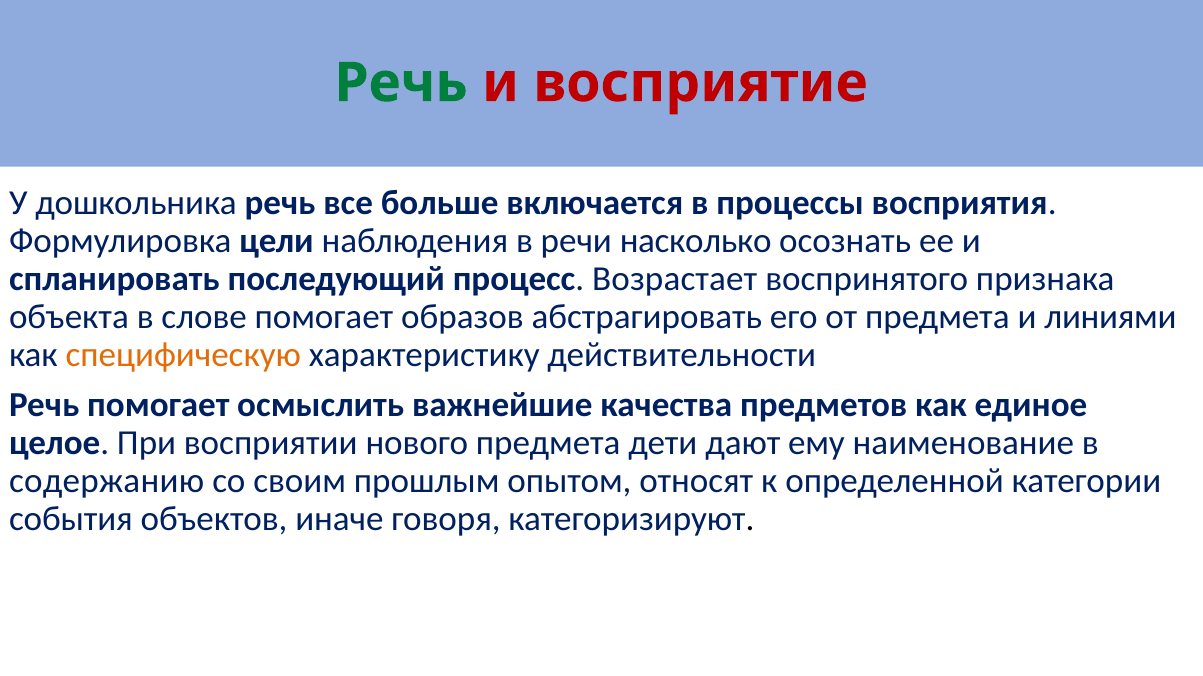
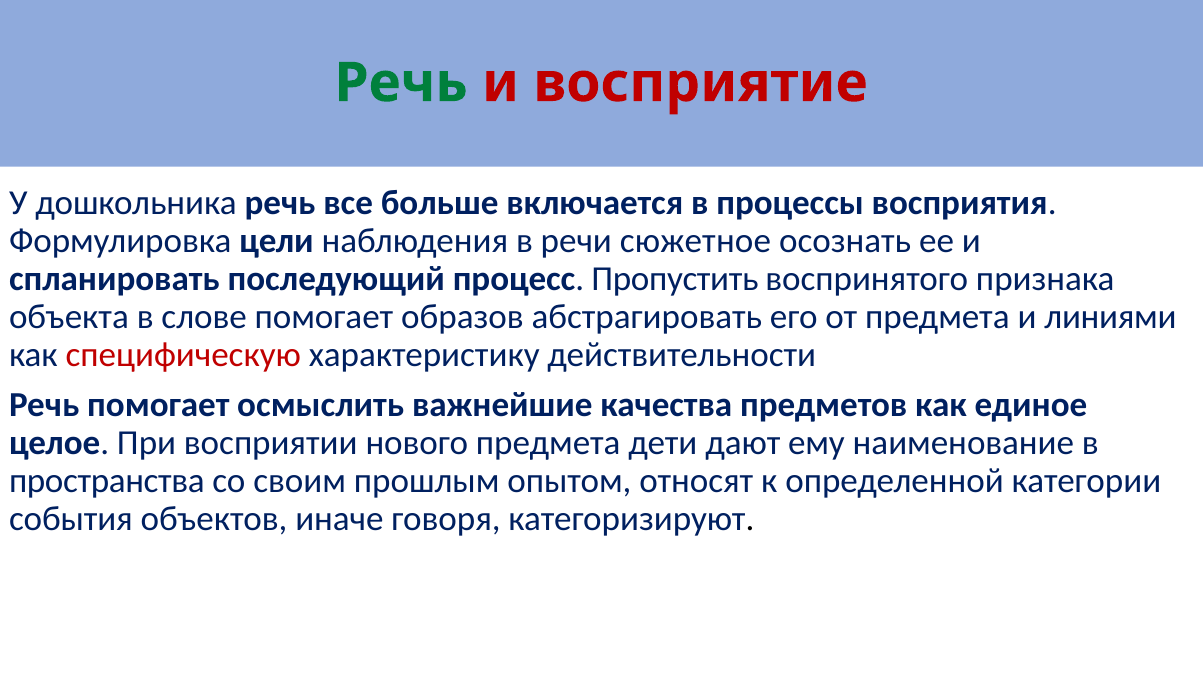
насколько: насколько -> сюжетное
Возрастает: Возрастает -> Пропустить
специфическую colour: orange -> red
содержанию: содержанию -> пространства
